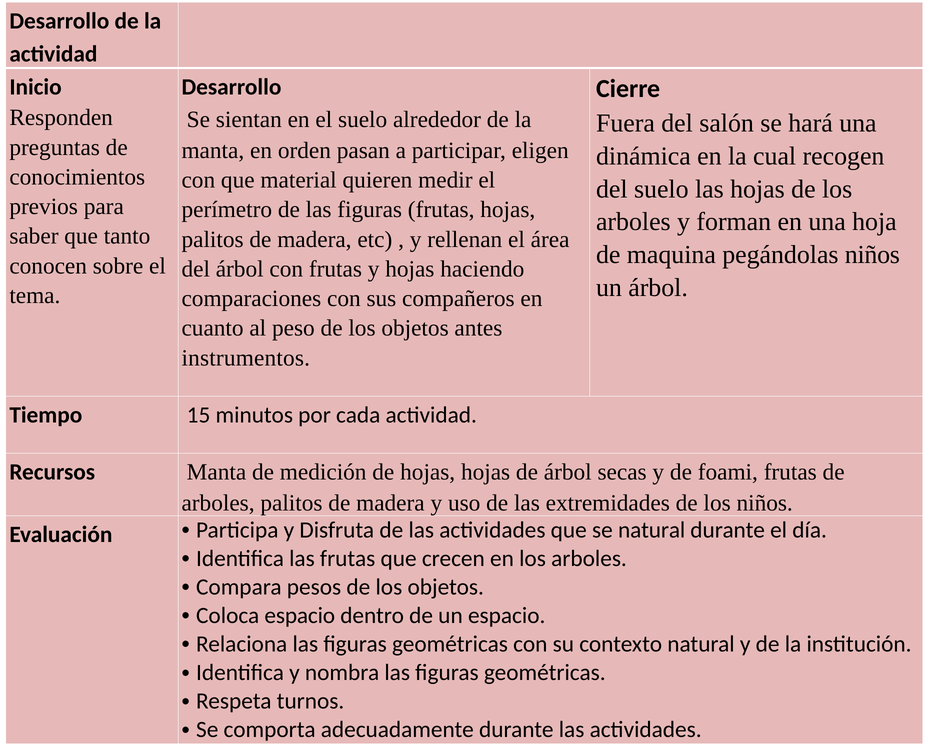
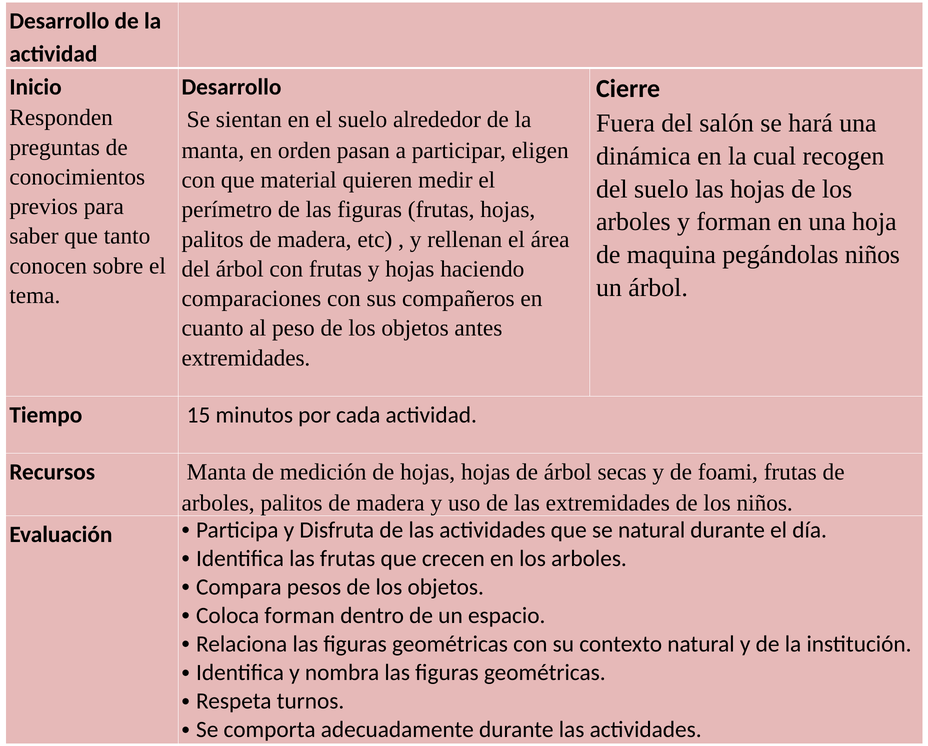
instrumentos at (246, 358): instrumentos -> extremidades
Coloca espacio: espacio -> forman
